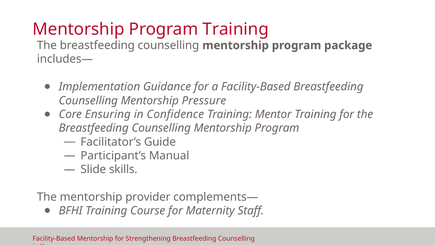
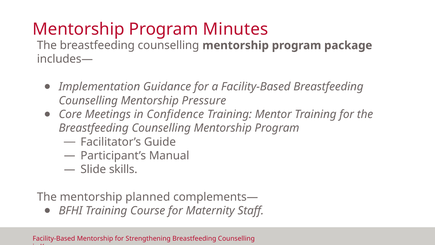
Program Training: Training -> Minutes
Ensuring: Ensuring -> Meetings
provider: provider -> planned
